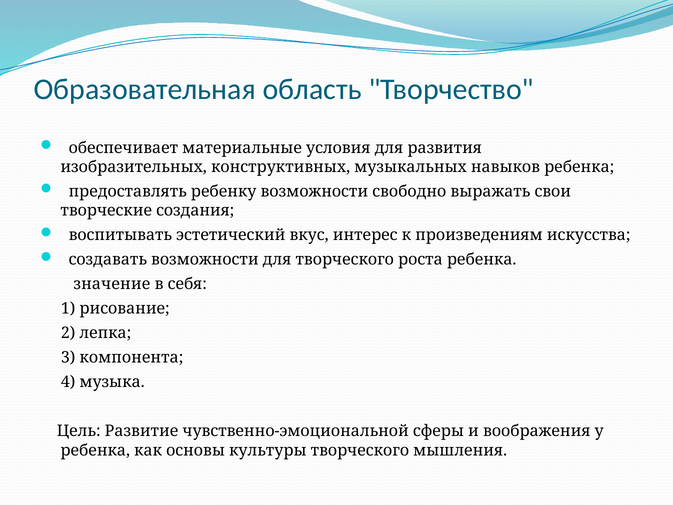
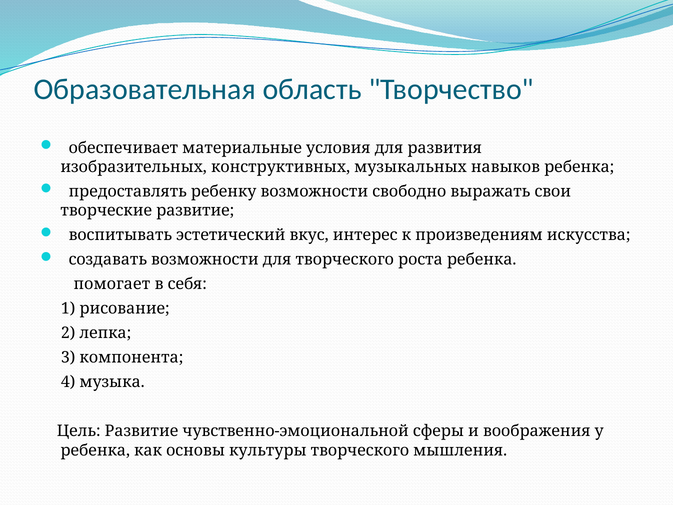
творческие создания: создания -> развитие
значение: значение -> помогает
